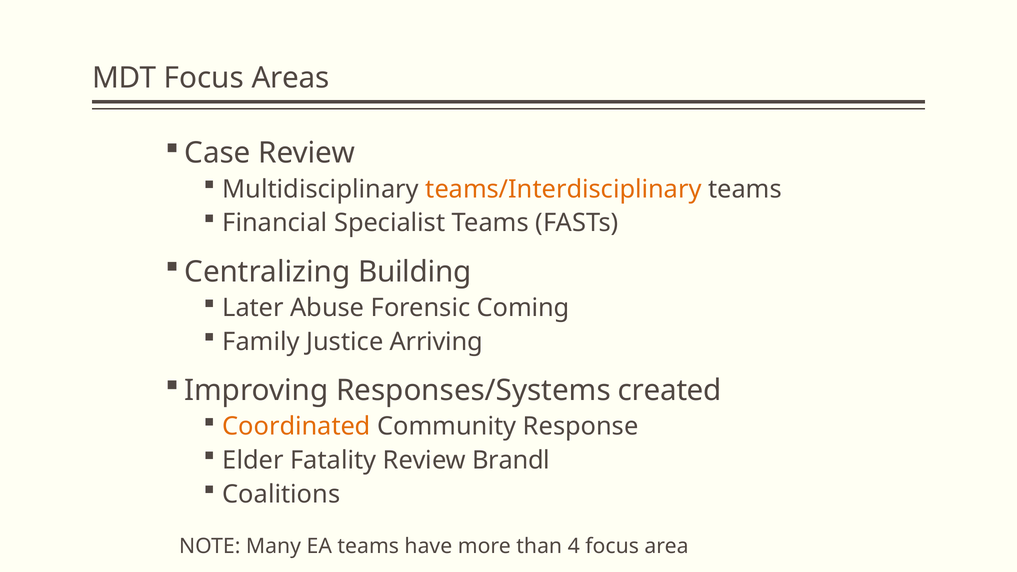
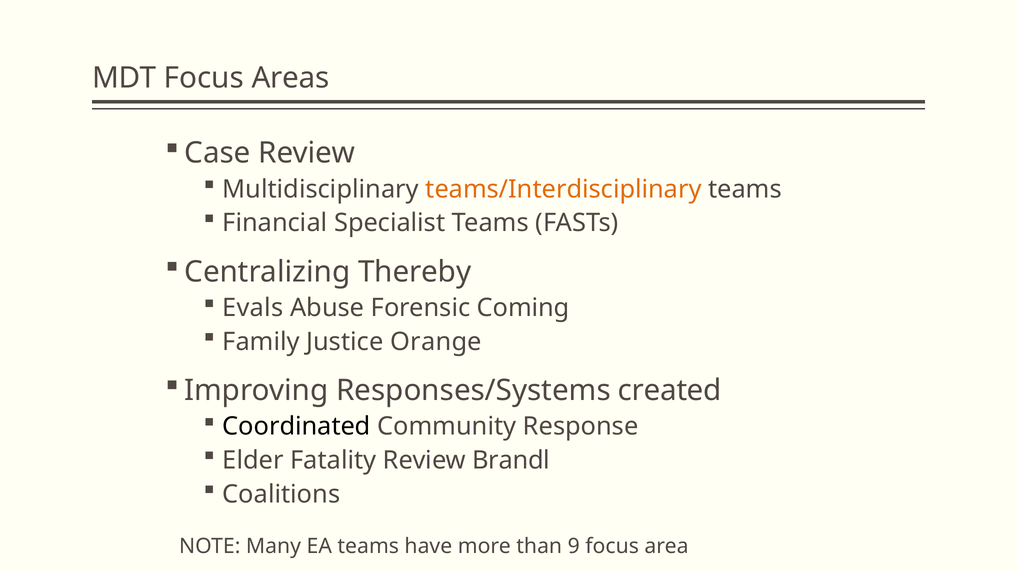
Building: Building -> Thereby
Later: Later -> Evals
Arriving: Arriving -> Orange
Coordinated colour: orange -> black
4: 4 -> 9
